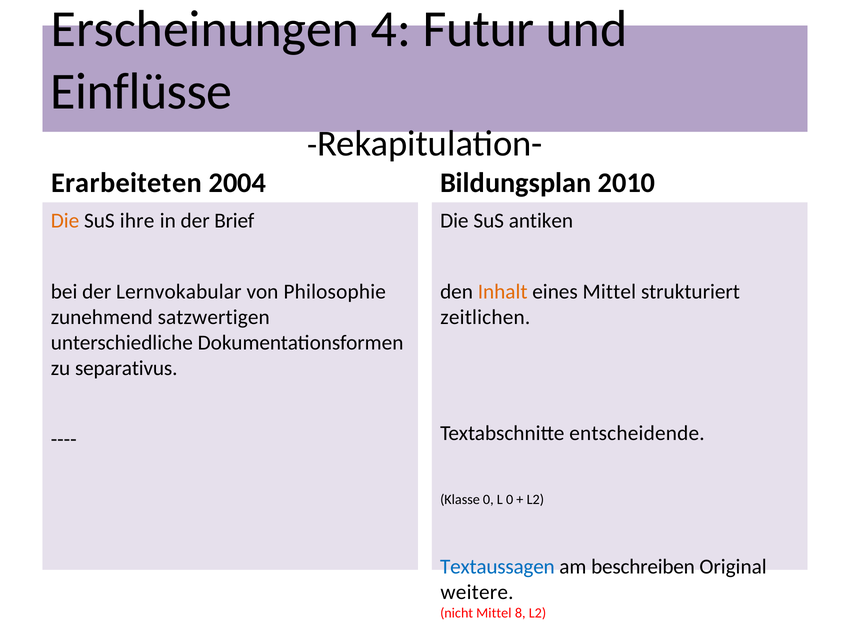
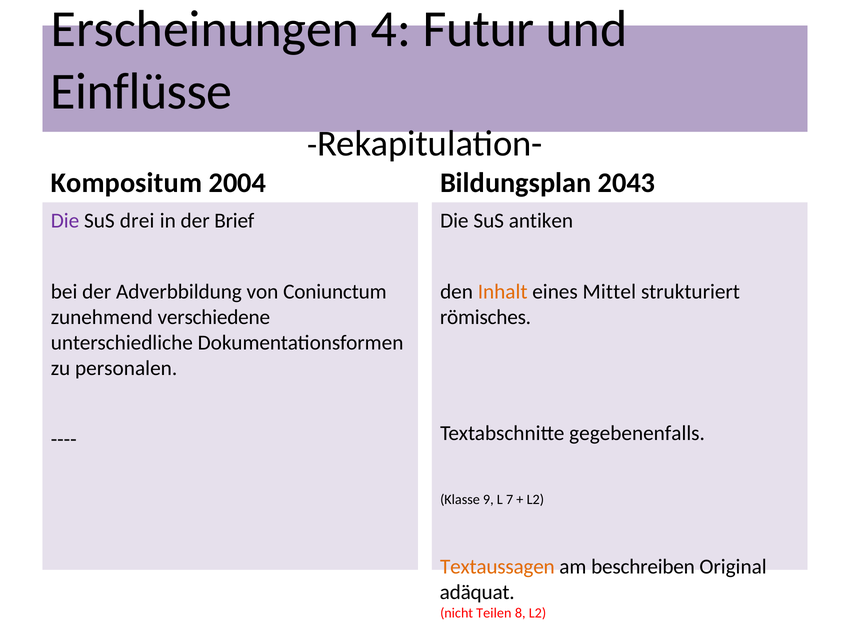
Erarbeiteten: Erarbeiteten -> Kompositum
2010: 2010 -> 2043
Die at (65, 221) colour: orange -> purple
ihre: ihre -> drei
Lernvokabular: Lernvokabular -> Adverbbildung
Philosophie: Philosophie -> Coniunctum
satzwertigen: satzwertigen -> verschiedene
zeitlichen: zeitlichen -> römisches
separativus: separativus -> personalen
entscheidende: entscheidende -> gegebenenfalls
Klasse 0: 0 -> 9
L 0: 0 -> 7
Textaussagen colour: blue -> orange
weitere: weitere -> adäquat
nicht Mittel: Mittel -> Teilen
